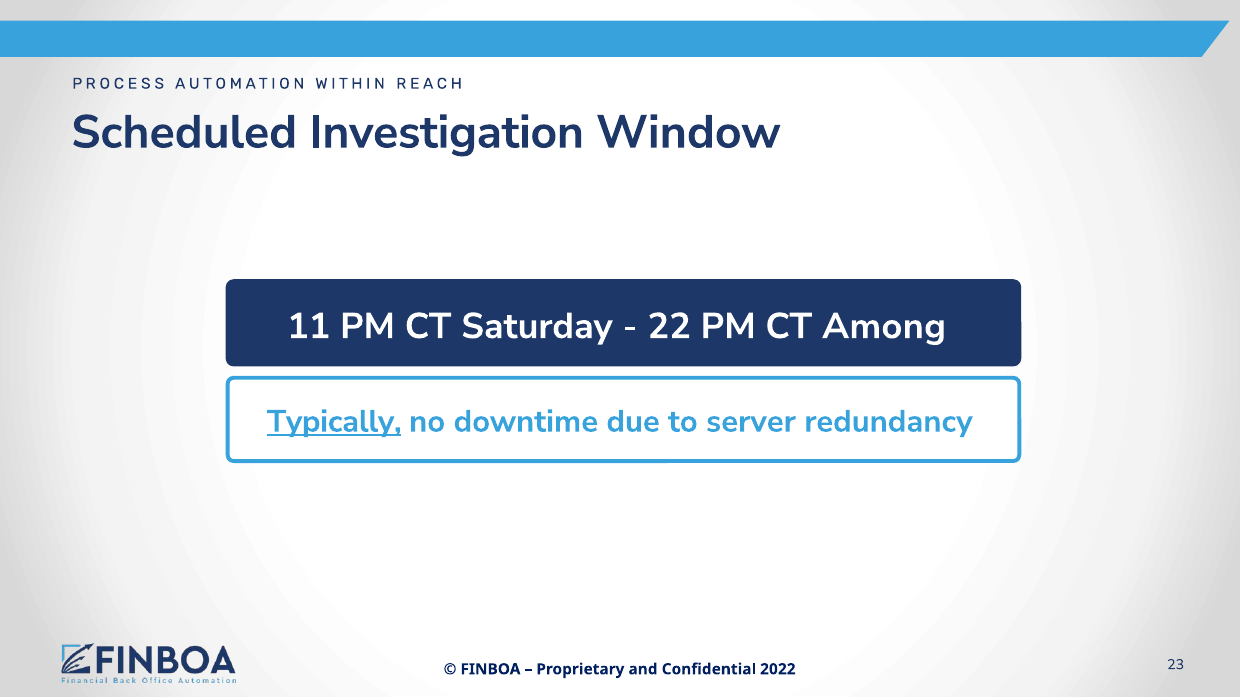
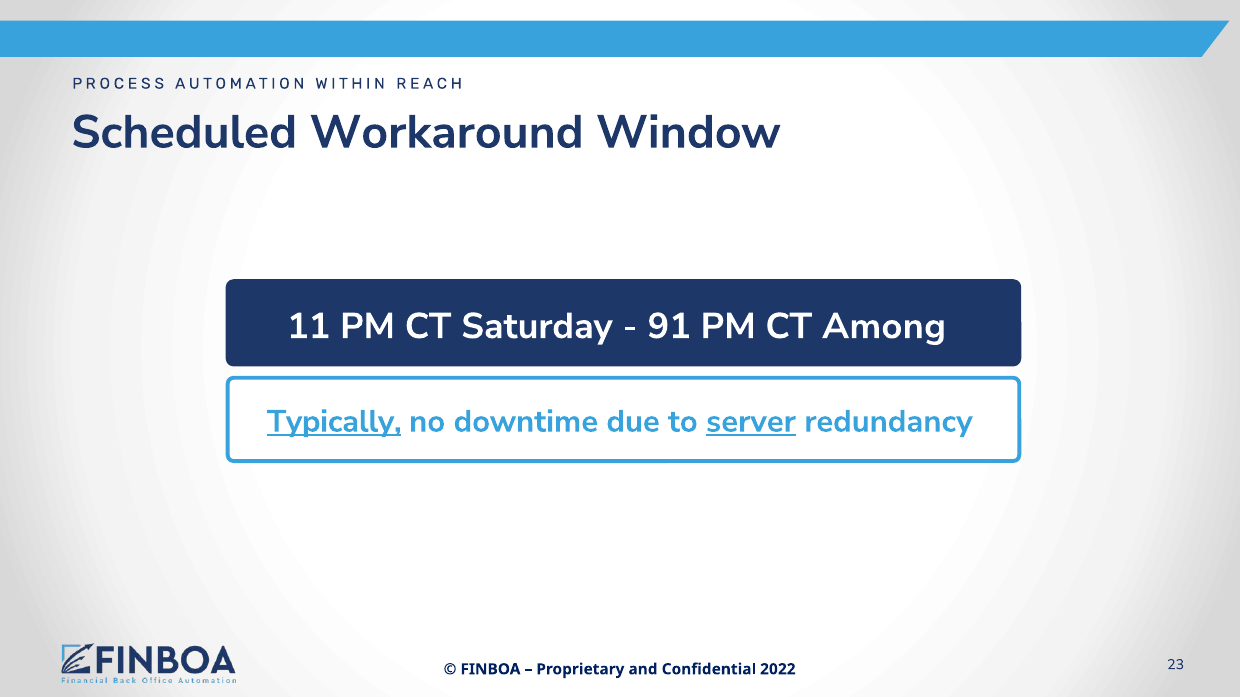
Investigation: Investigation -> Workaround
22: 22 -> 91
server underline: none -> present
